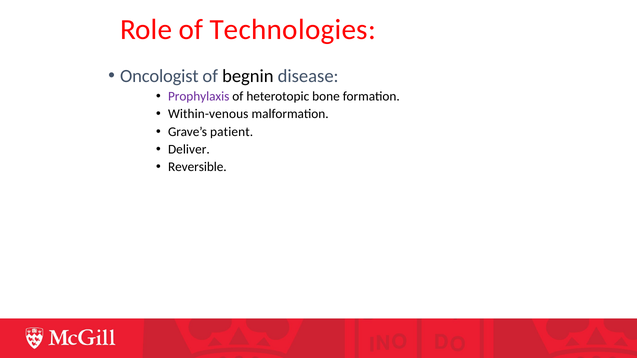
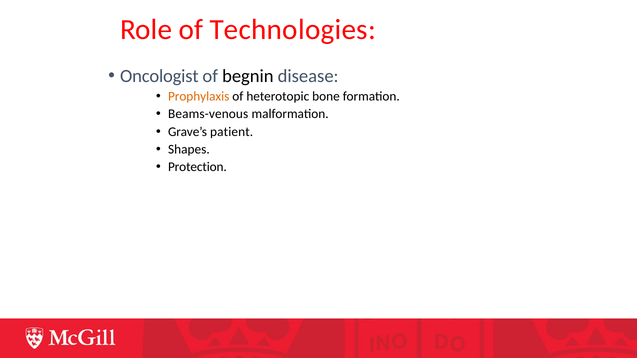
Prophylaxis colour: purple -> orange
Within-venous: Within-venous -> Beams-venous
Deliver: Deliver -> Shapes
Reversible: Reversible -> Protection
